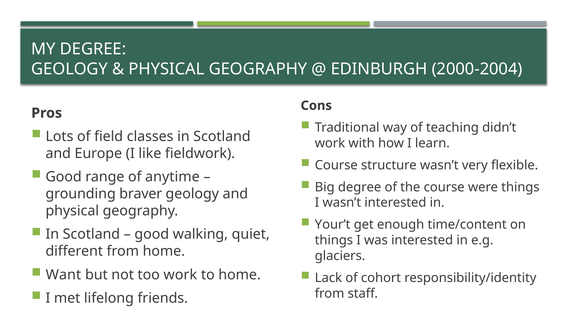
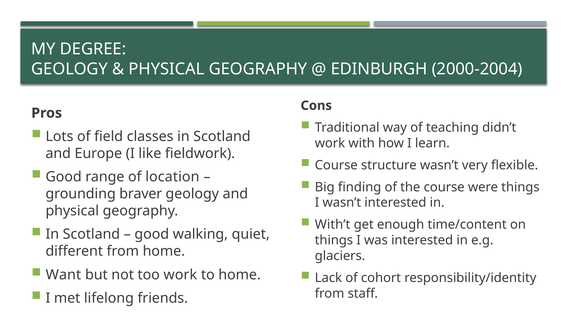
anytime: anytime -> location
Big degree: degree -> finding
Your’t: Your’t -> With’t
